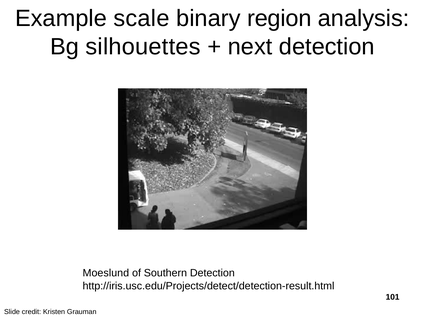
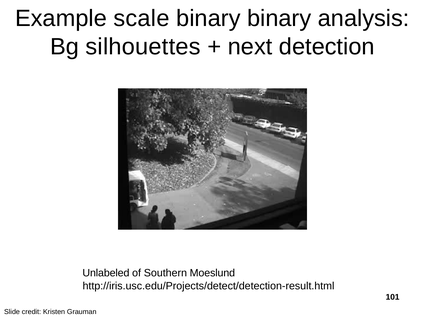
binary region: region -> binary
Moeslund: Moeslund -> Unlabeled
Southern Detection: Detection -> Moeslund
